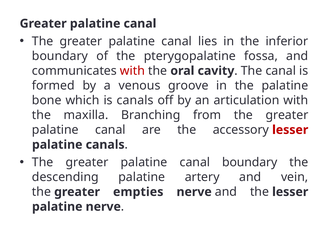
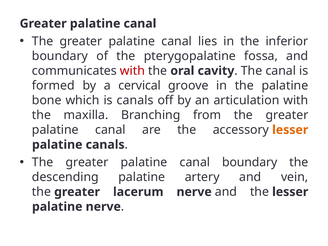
venous: venous -> cervical
lesser at (290, 130) colour: red -> orange
empties: empties -> lacerum
